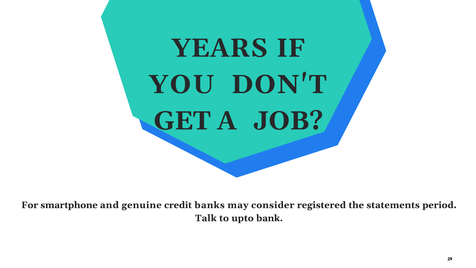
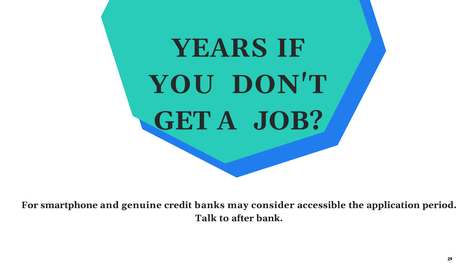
registered: registered -> accessible
statements: statements -> application
upto: upto -> after
